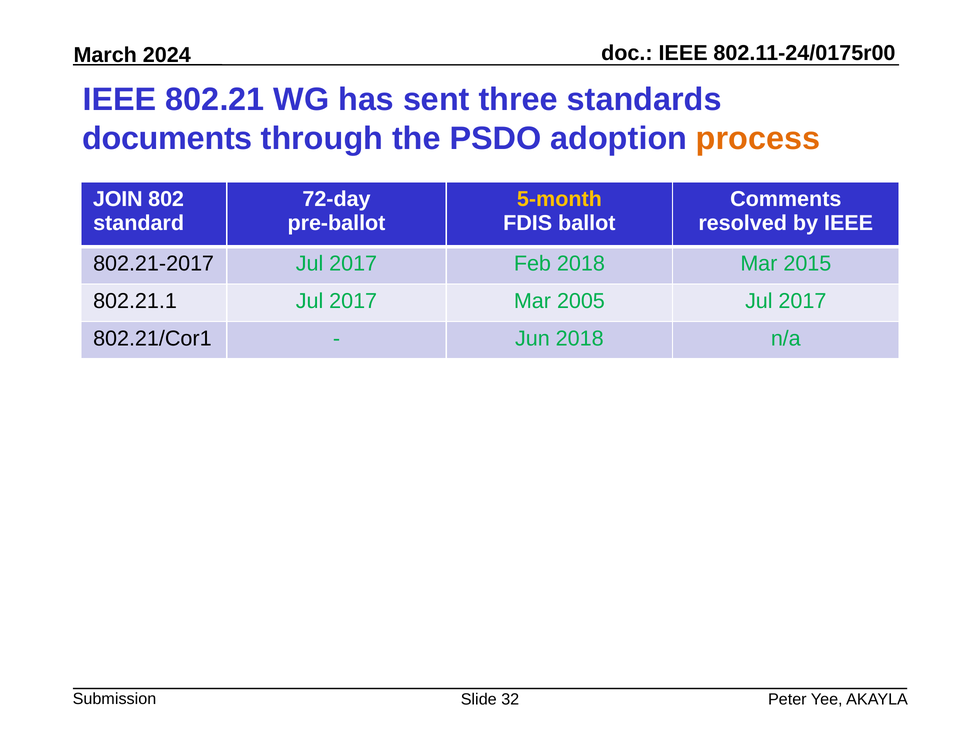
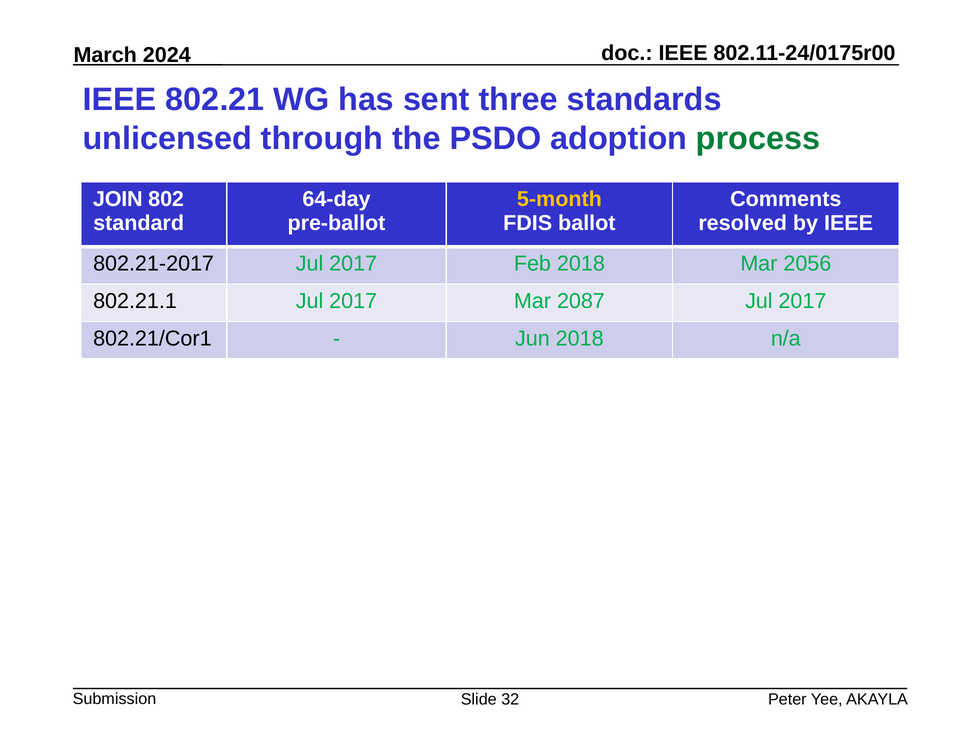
documents: documents -> unlicensed
process colour: orange -> green
72-day: 72-day -> 64-day
2015: 2015 -> 2056
2005: 2005 -> 2087
